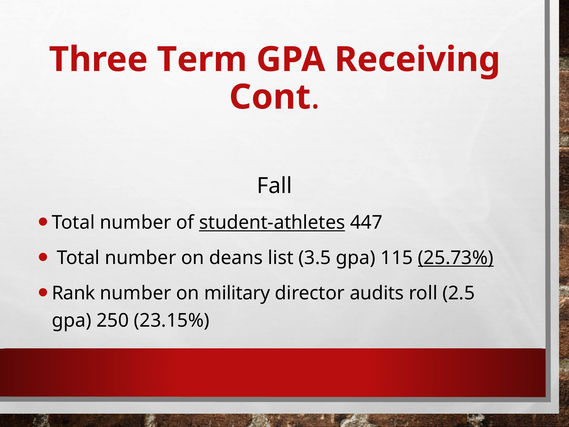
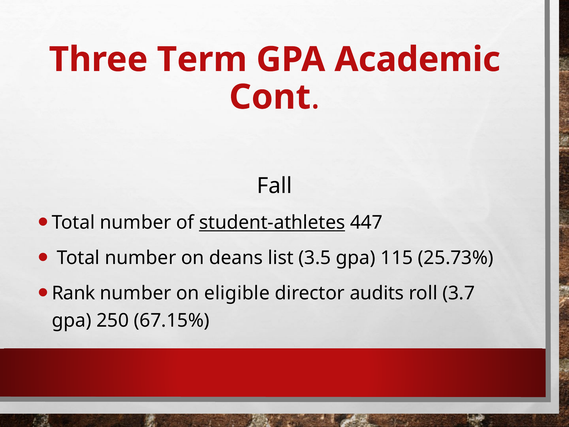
Receiving: Receiving -> Academic
25.73% underline: present -> none
military: military -> eligible
2.5: 2.5 -> 3.7
23.15%: 23.15% -> 67.15%
